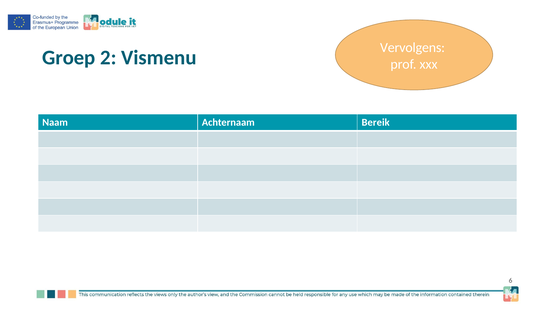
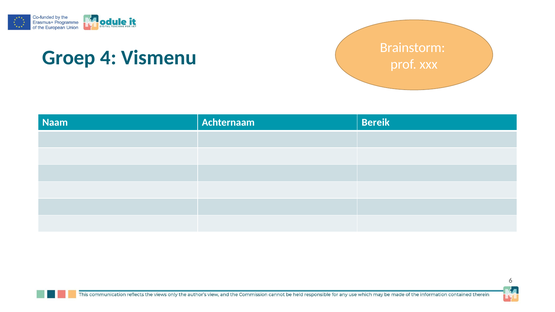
Vervolgens: Vervolgens -> Brainstorm
2: 2 -> 4
